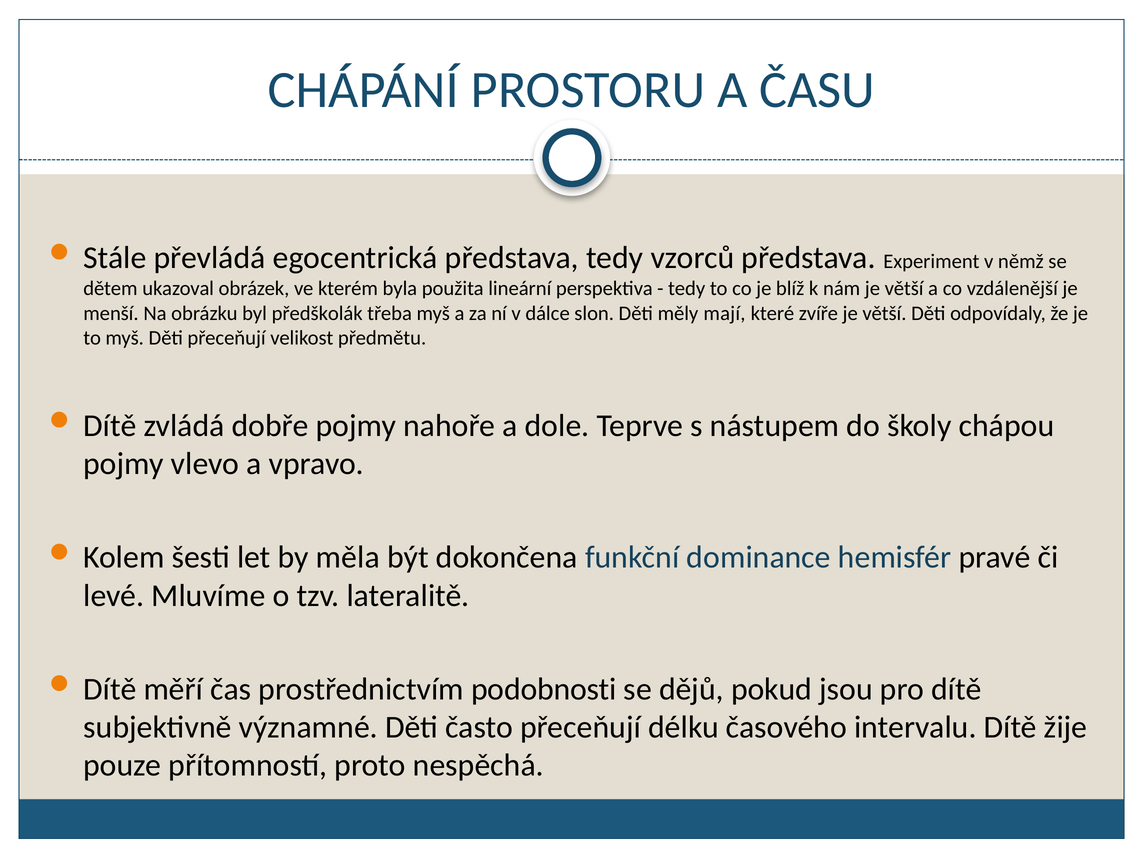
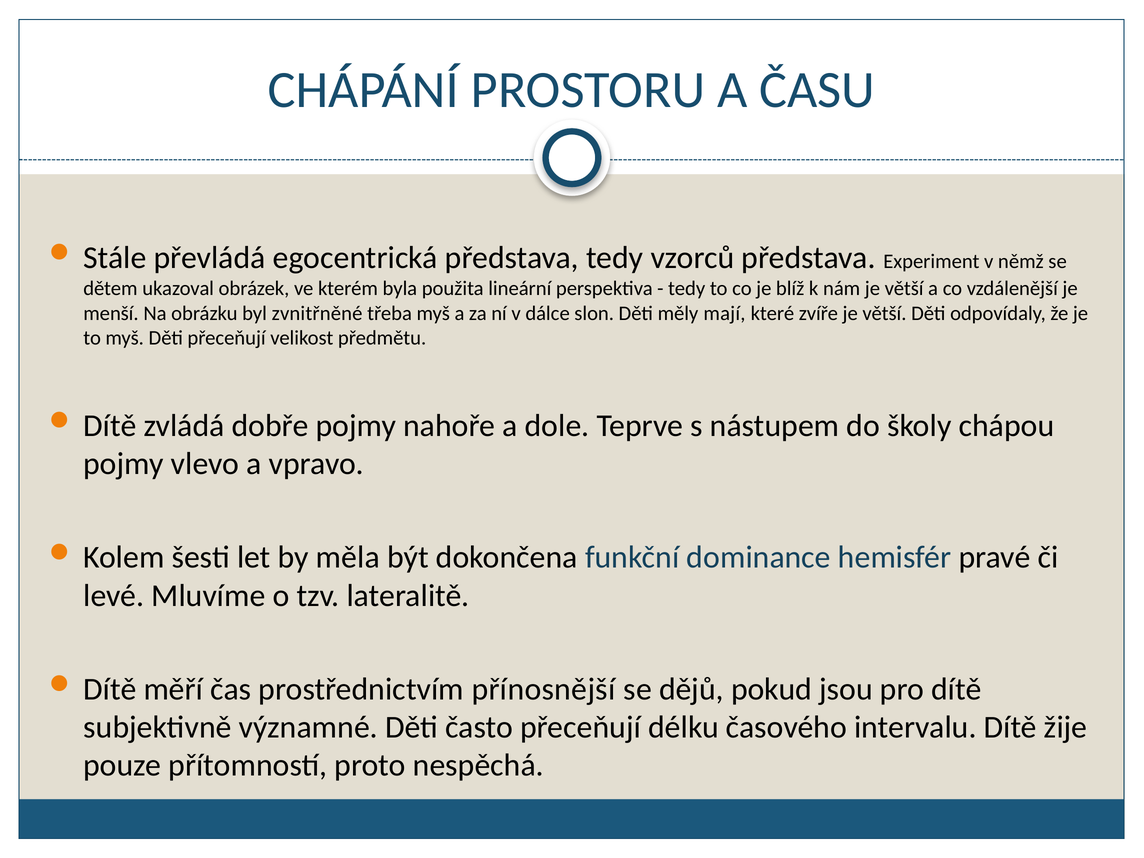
předškolák: předškolák -> zvnitřněné
podobnosti: podobnosti -> přínosnější
